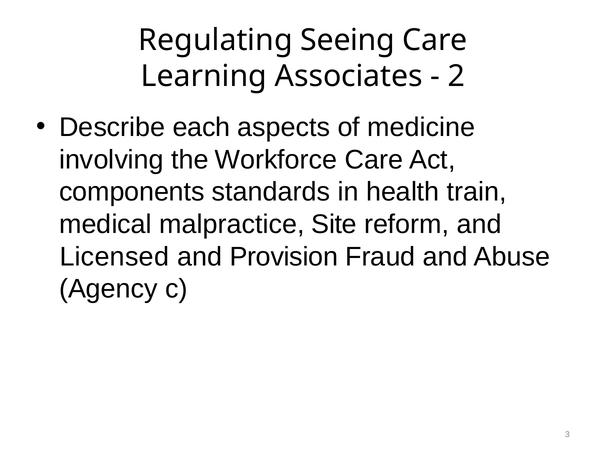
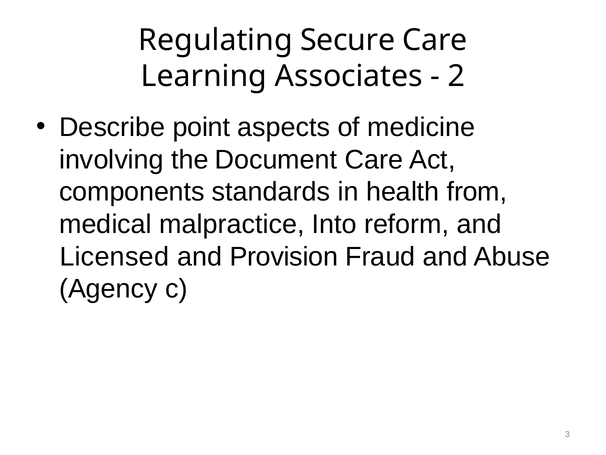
Seeing: Seeing -> Secure
each: each -> point
Workforce: Workforce -> Document
train: train -> from
Site: Site -> Into
